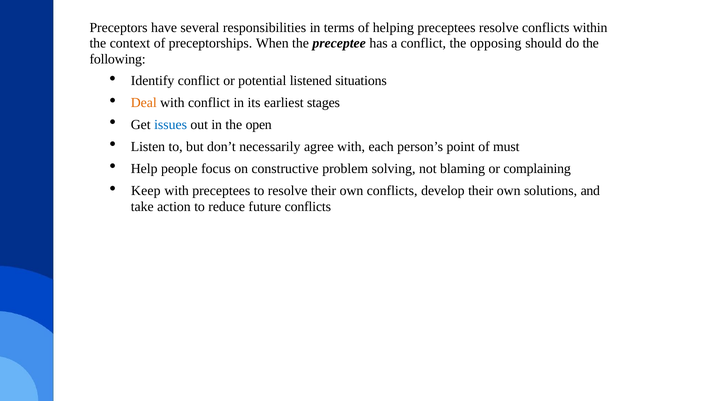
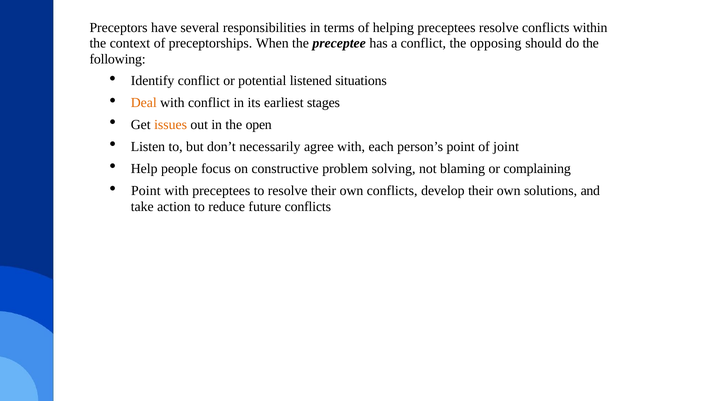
issues colour: blue -> orange
must: must -> joint
Keep at (146, 191): Keep -> Point
